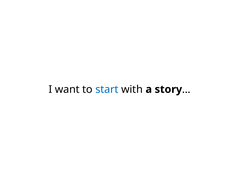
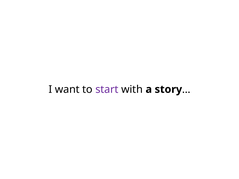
start colour: blue -> purple
